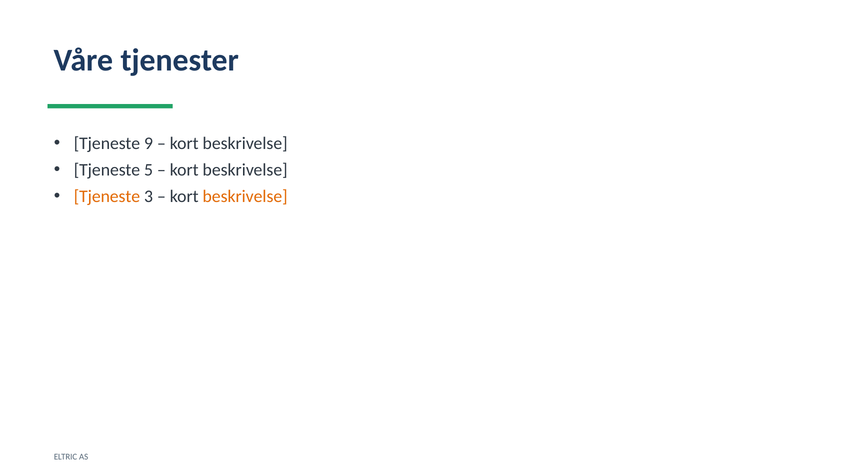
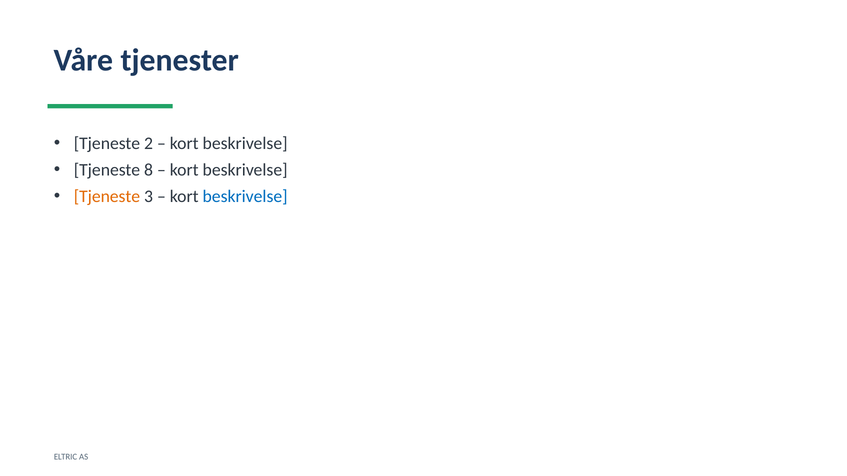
9: 9 -> 2
5: 5 -> 8
beskrivelse at (245, 196) colour: orange -> blue
